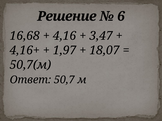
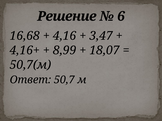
1,97: 1,97 -> 8,99
